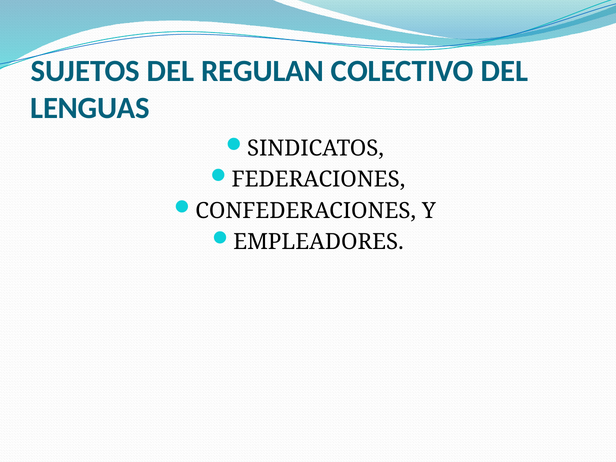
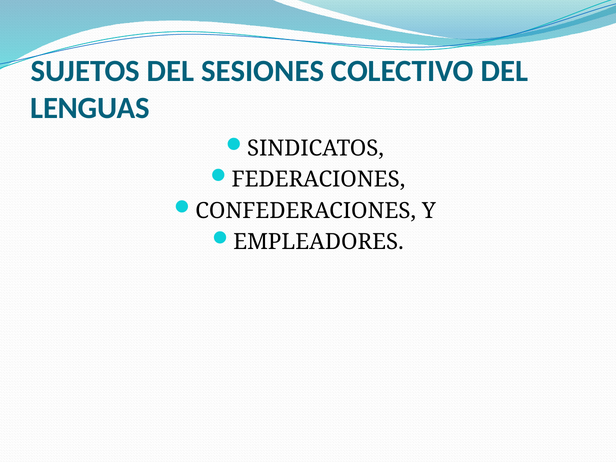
REGULAN: REGULAN -> SESIONES
